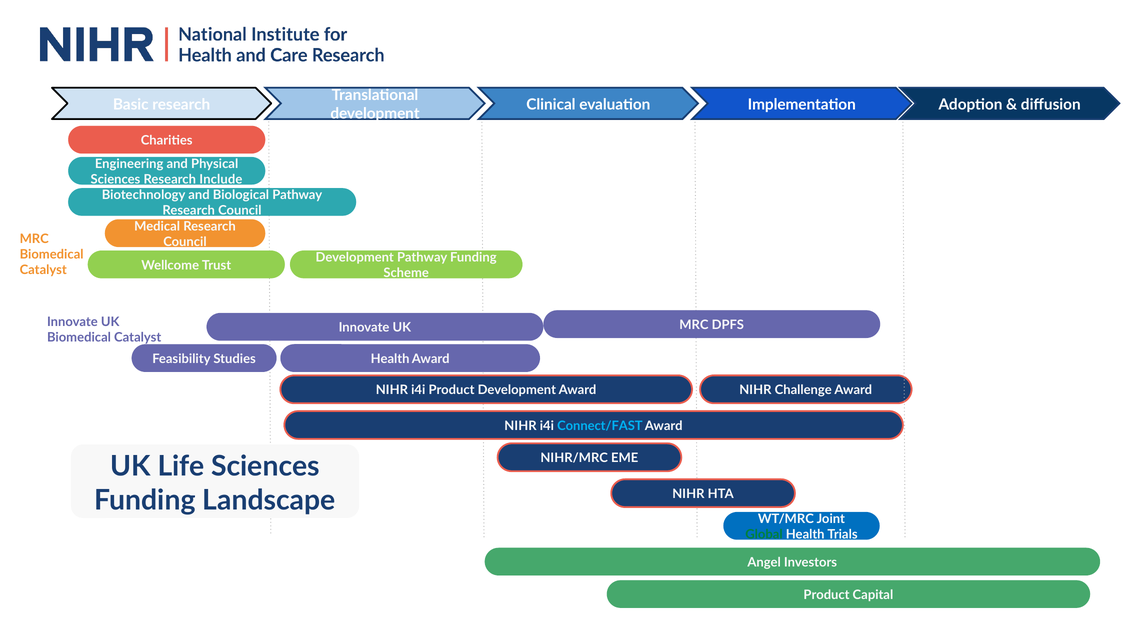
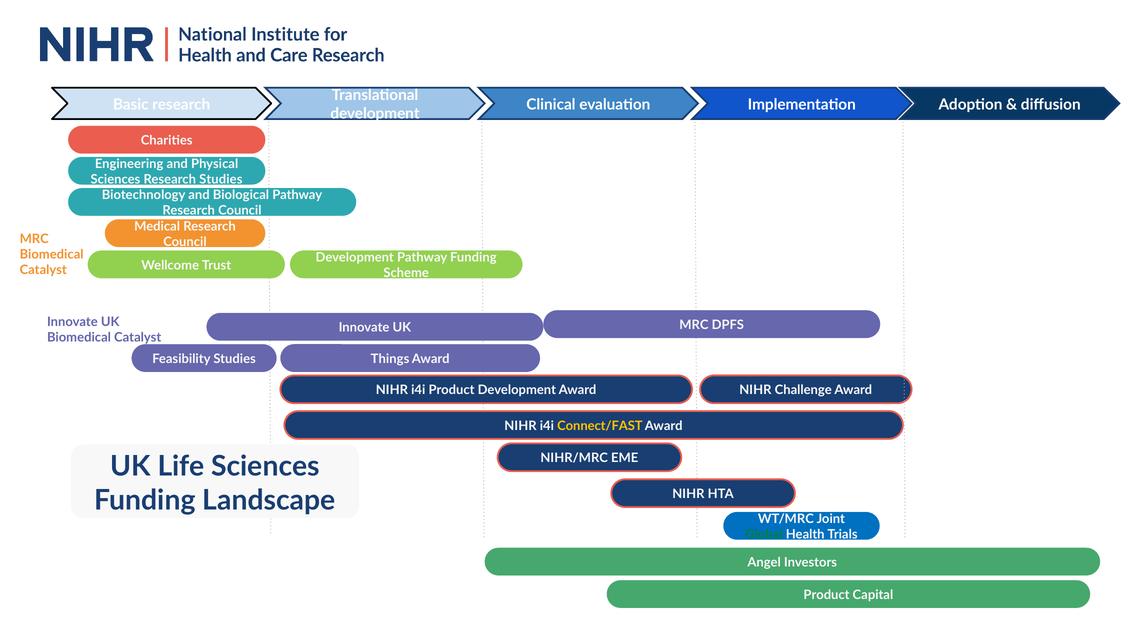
Research Include: Include -> Studies
Studies Health: Health -> Things
Connect/FAST colour: light blue -> yellow
